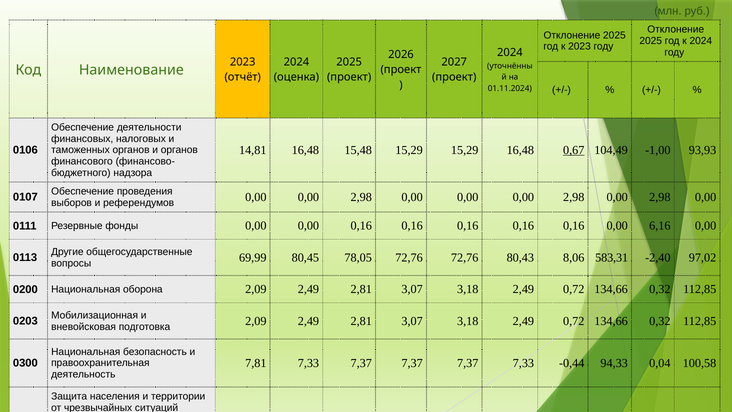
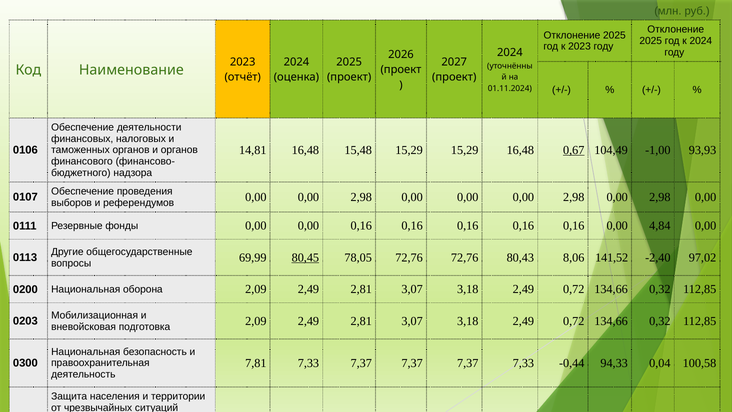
6,16: 6,16 -> 4,84
80,45 underline: none -> present
583,31: 583,31 -> 141,52
